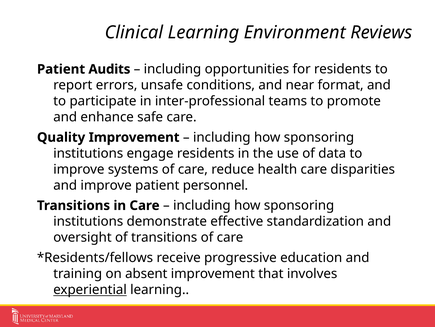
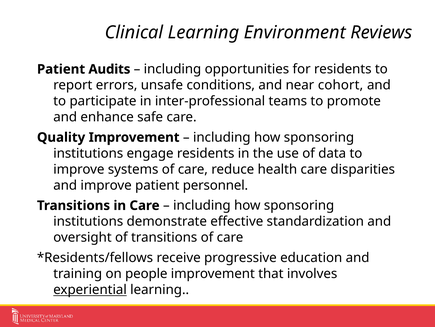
format: format -> cohort
absent: absent -> people
